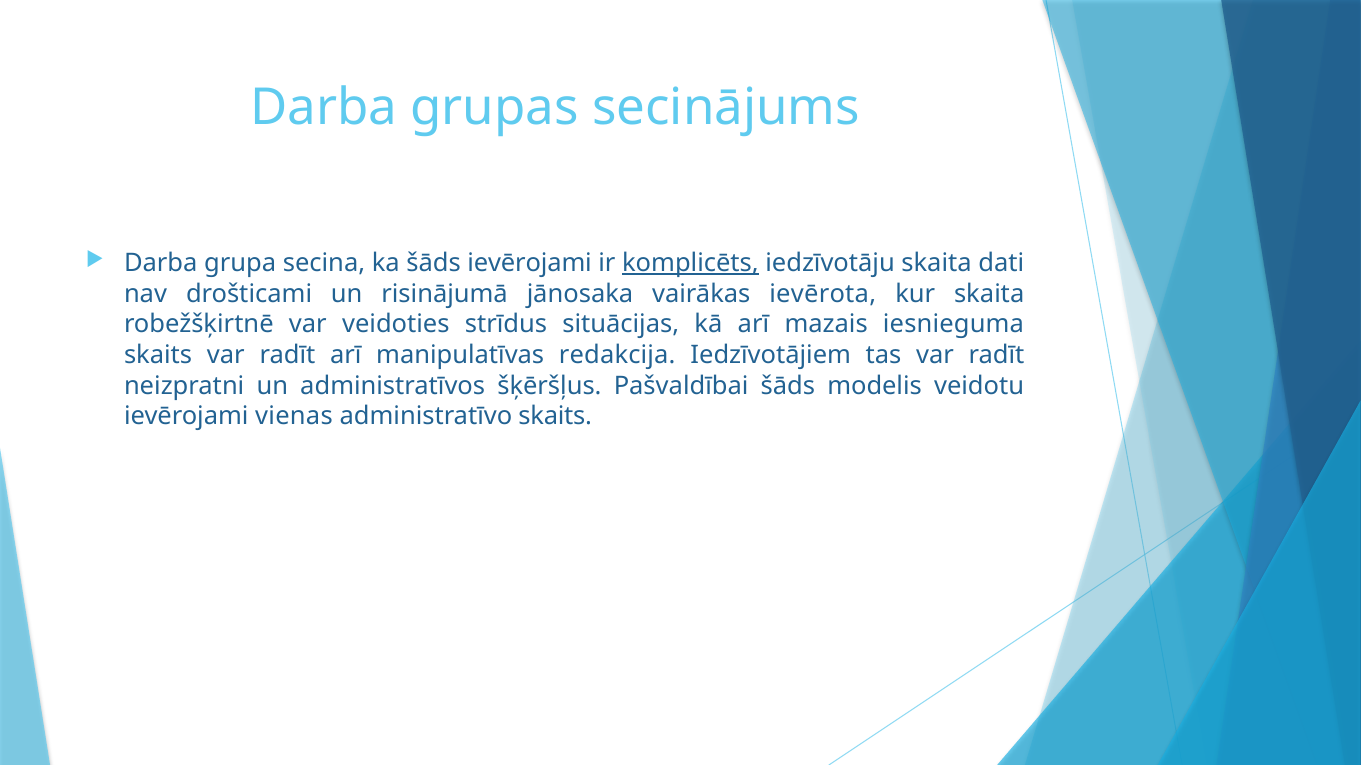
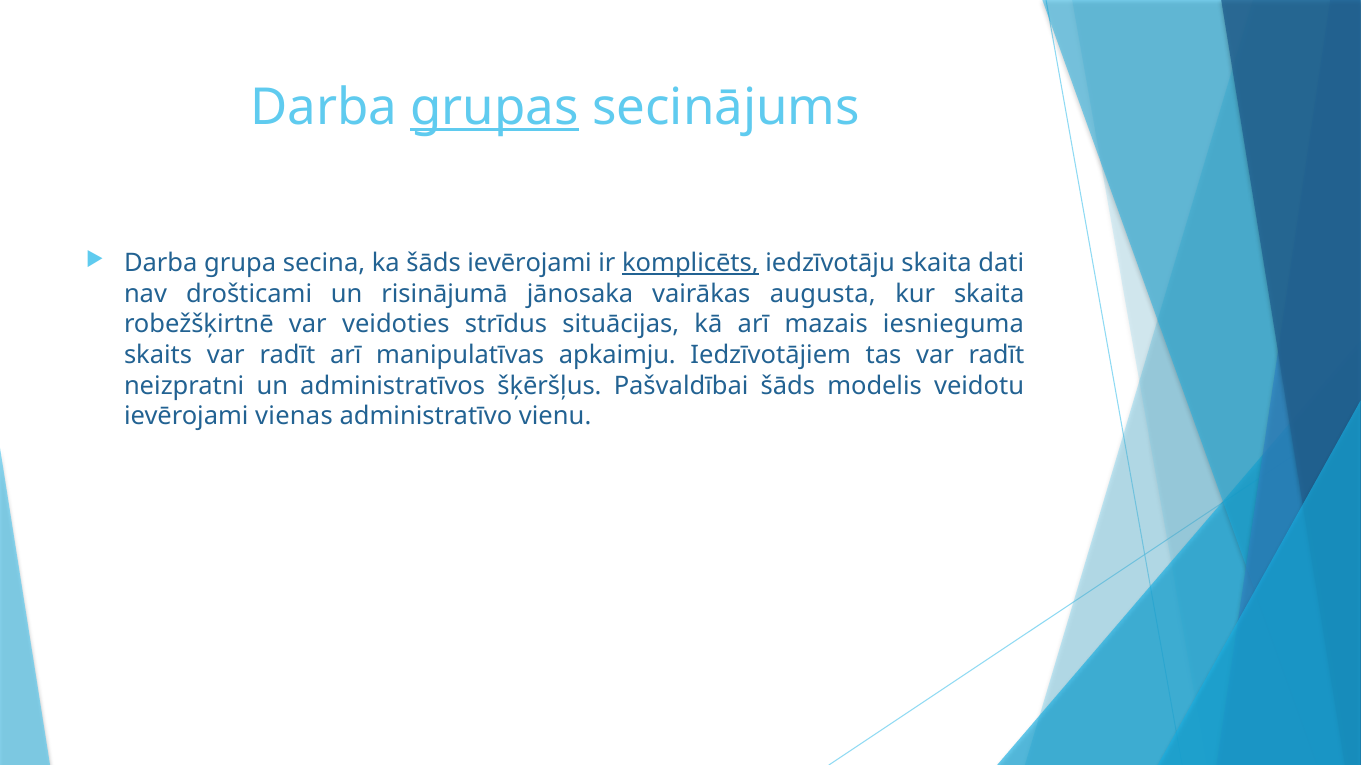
grupas underline: none -> present
ievērota: ievērota -> augusta
redakcija: redakcija -> apkaimju
administratīvo skaits: skaits -> vienu
